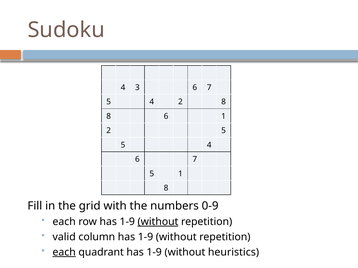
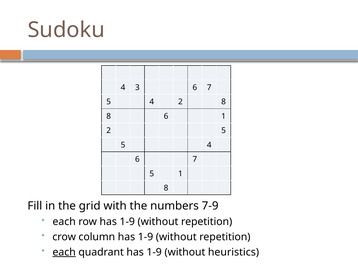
0-9: 0-9 -> 7-9
without at (158, 222) underline: present -> none
valid: valid -> crow
